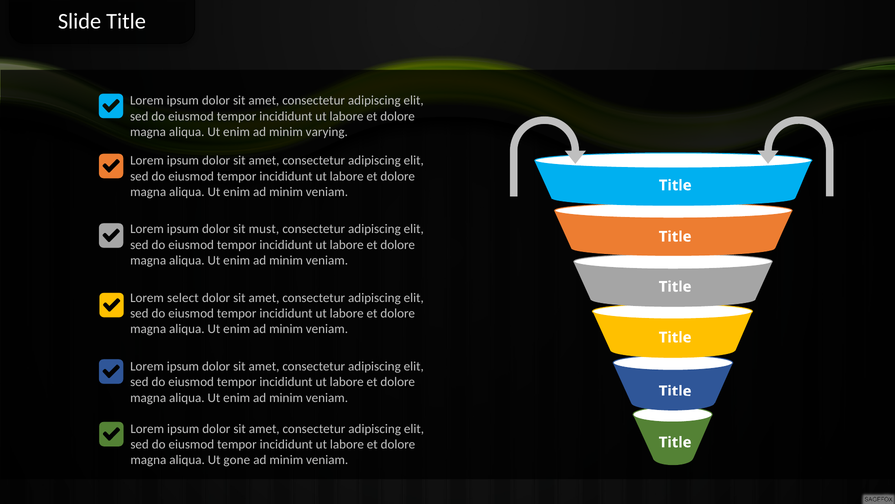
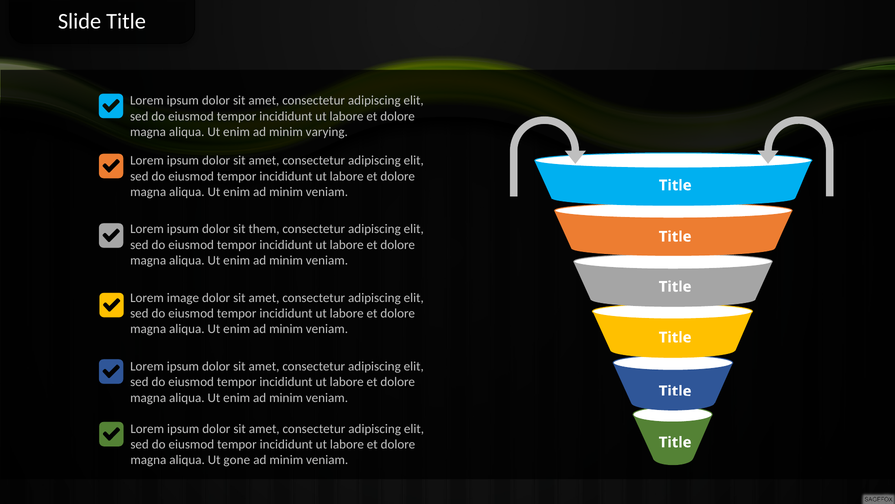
must: must -> them
select: select -> image
